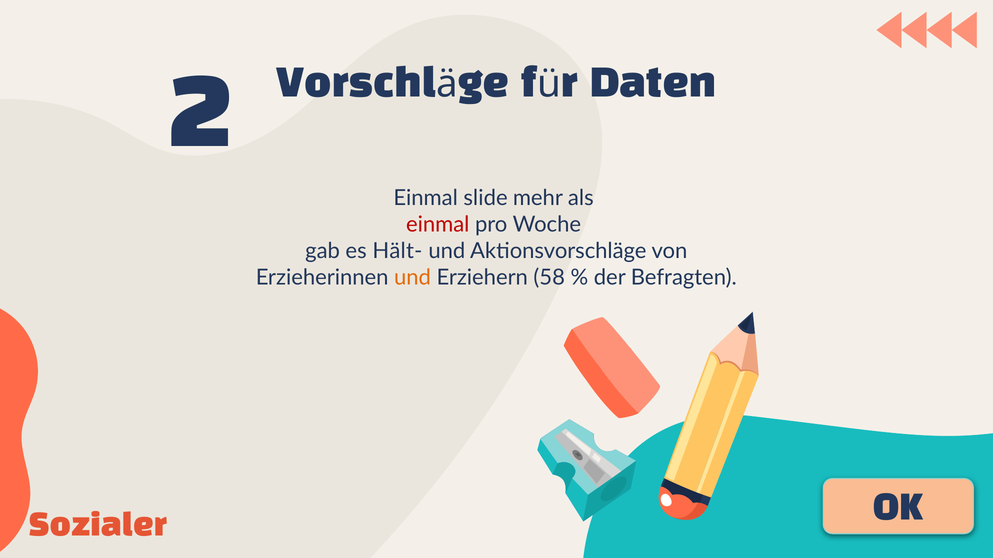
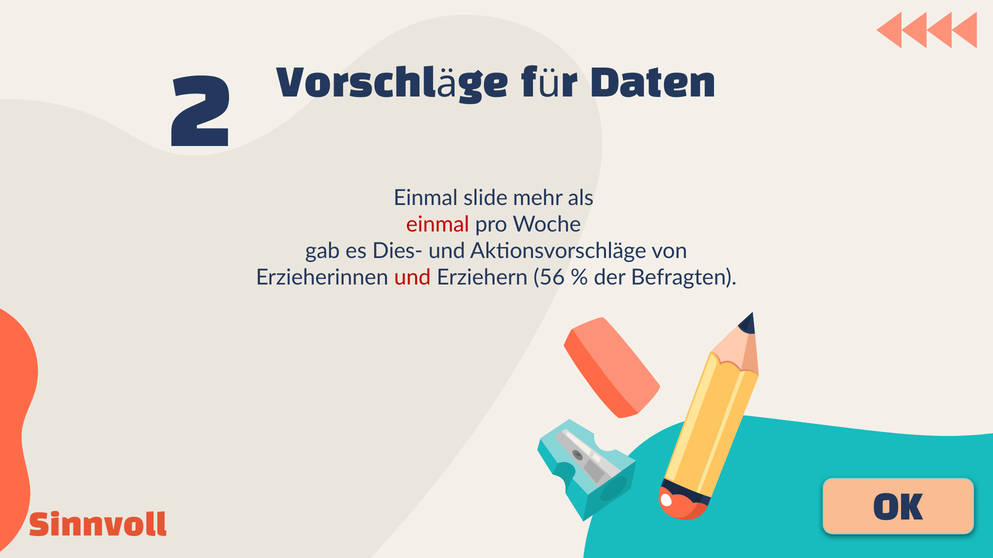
Hält-: Hält- -> Dies-
und at (413, 278) colour: orange -> red
58: 58 -> 56
Sozialer: Sozialer -> Sinnvoll
